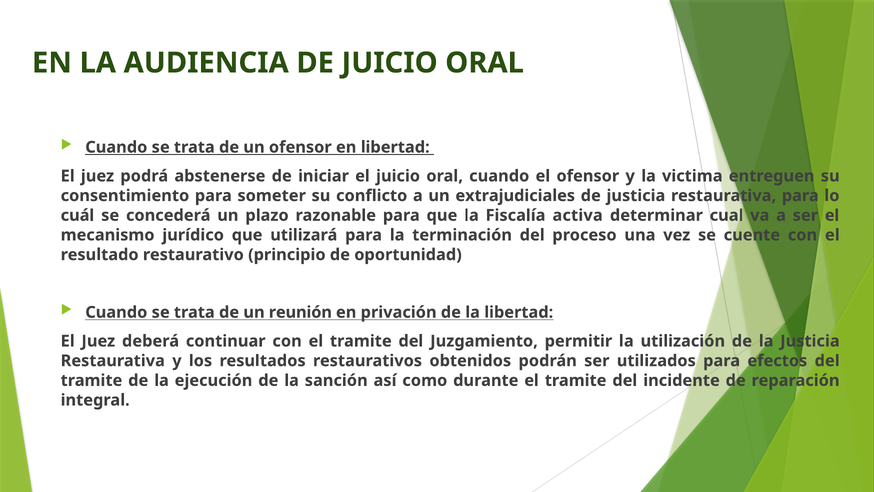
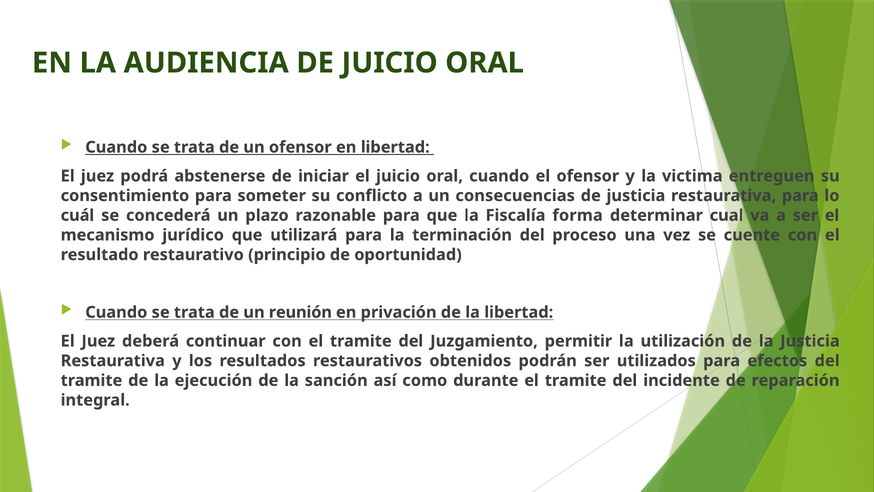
extrajudiciales: extrajudiciales -> consecuencias
activa: activa -> forma
